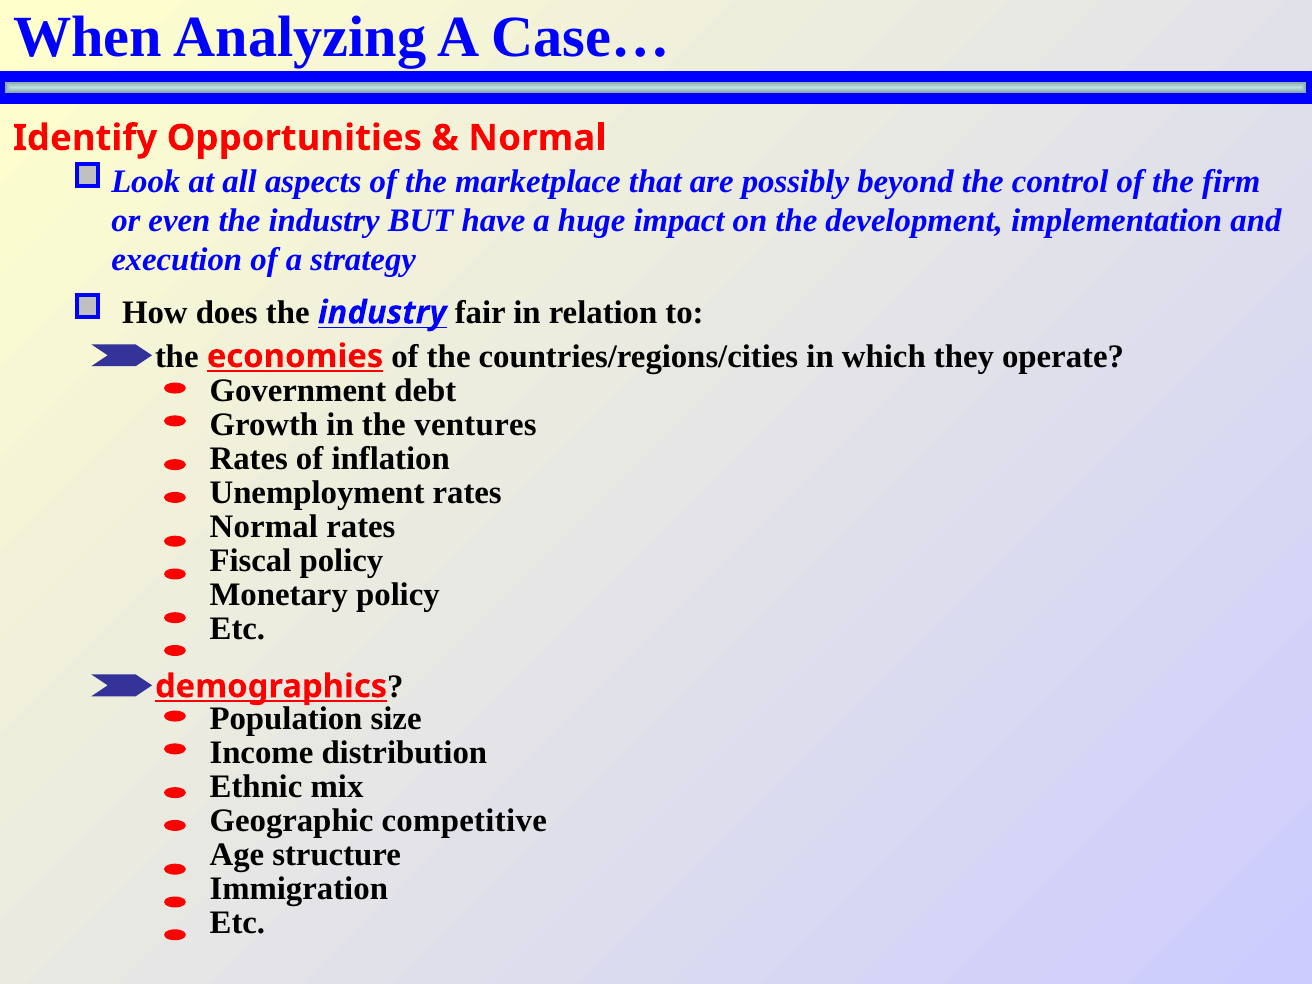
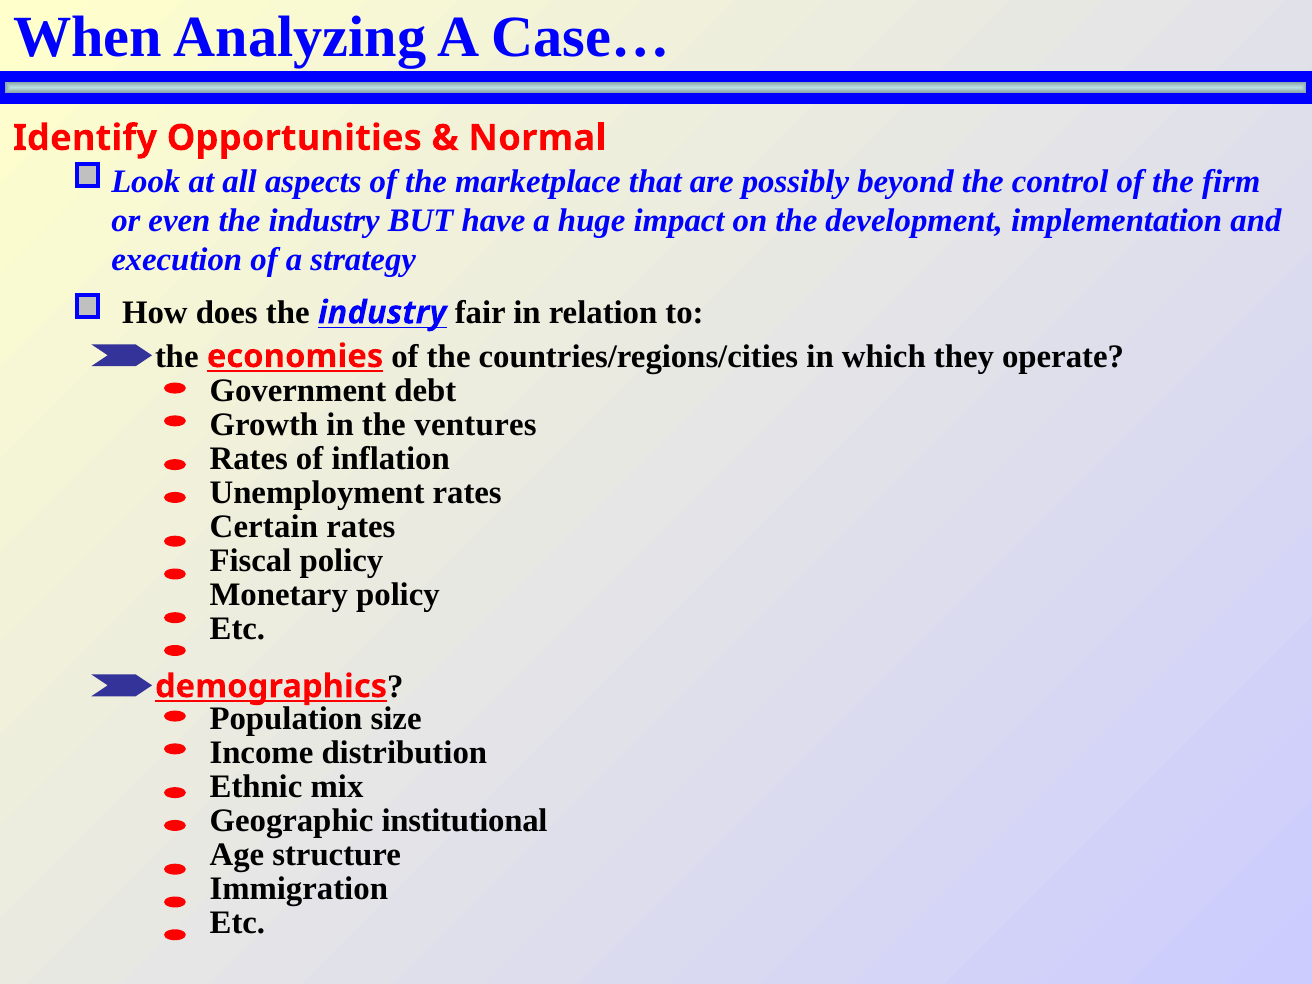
Normal at (264, 527): Normal -> Certain
competitive: competitive -> institutional
